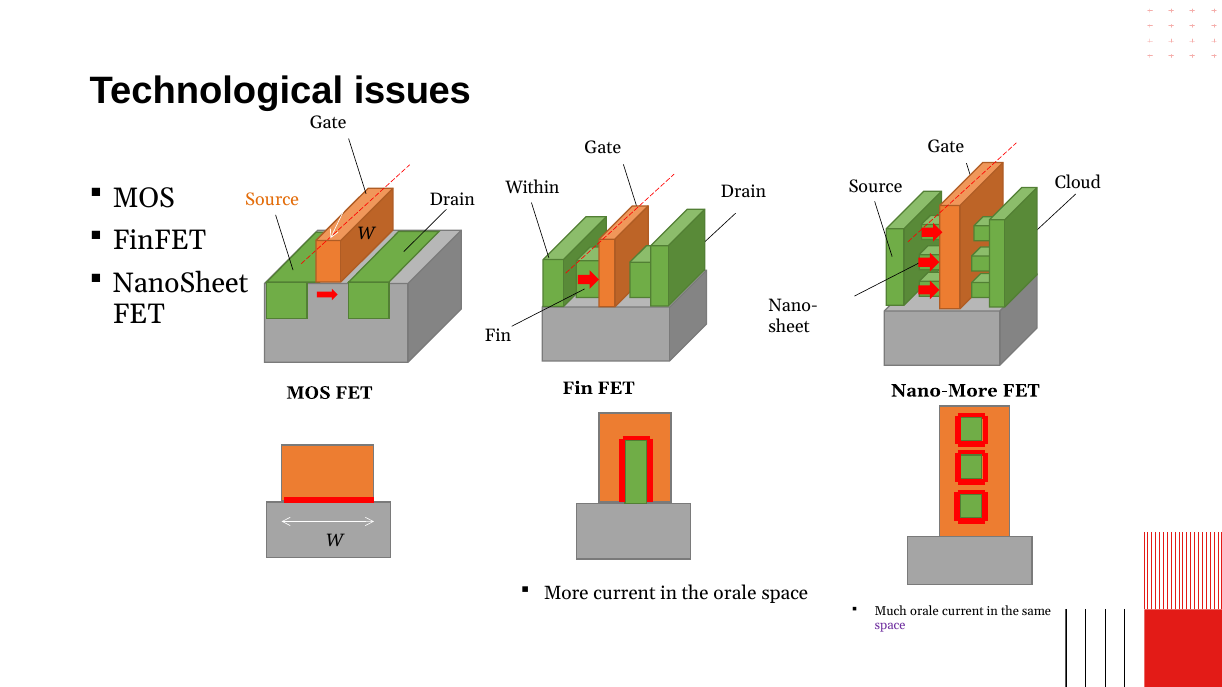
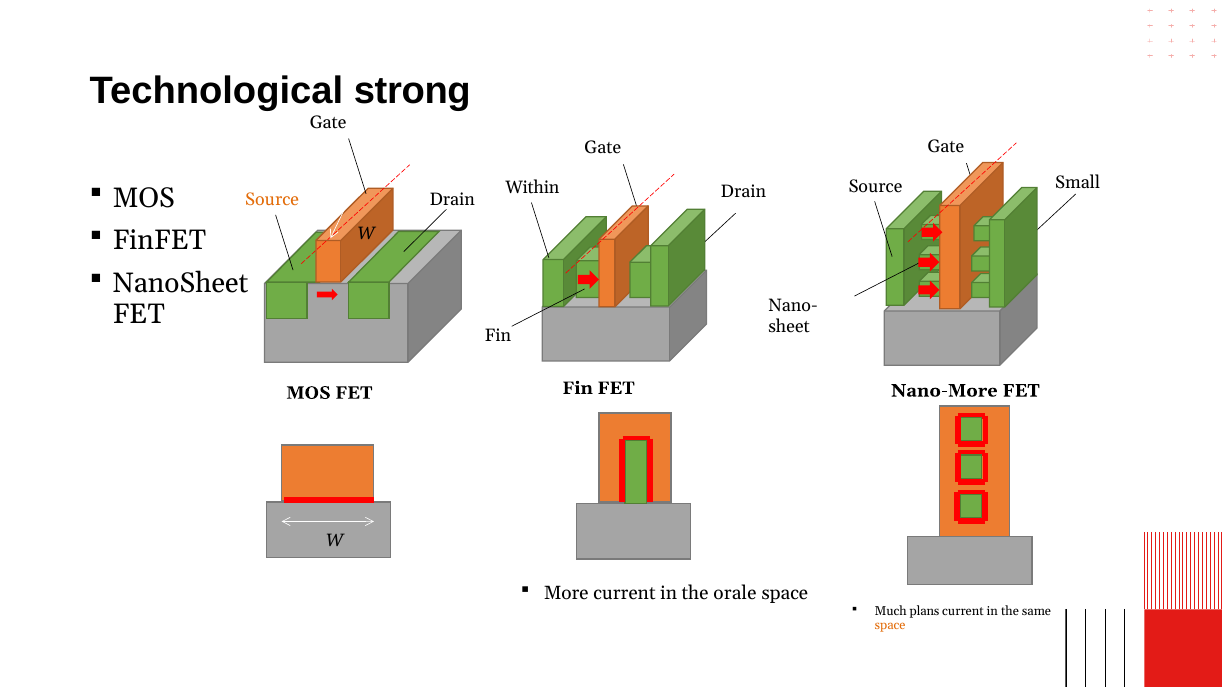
issues: issues -> strong
Cloud: Cloud -> Small
Much orale: orale -> plans
space at (890, 626) colour: purple -> orange
